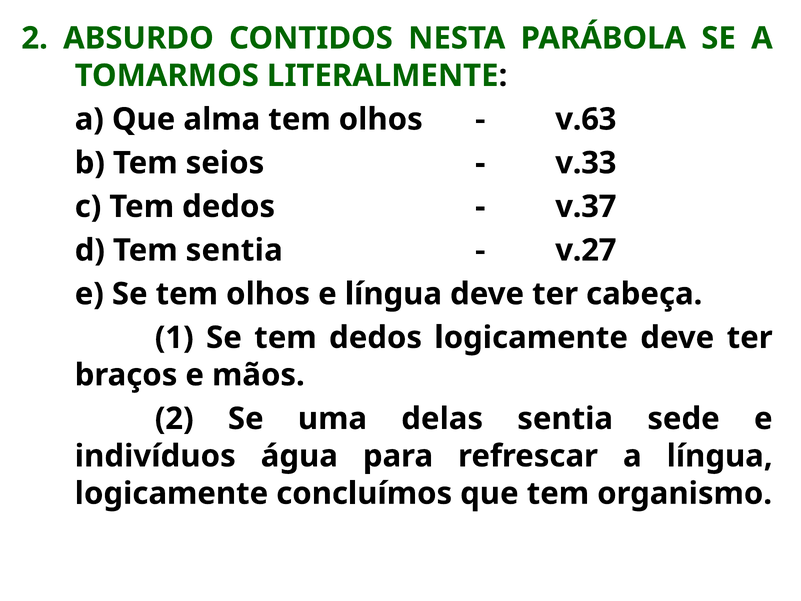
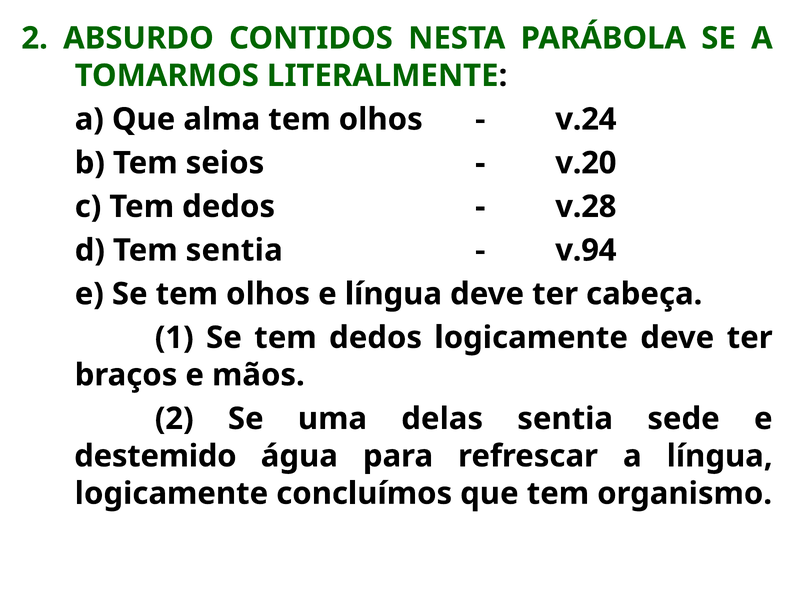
v.63: v.63 -> v.24
v.33: v.33 -> v.20
v.37: v.37 -> v.28
v.27: v.27 -> v.94
indivíduos: indivíduos -> destemido
